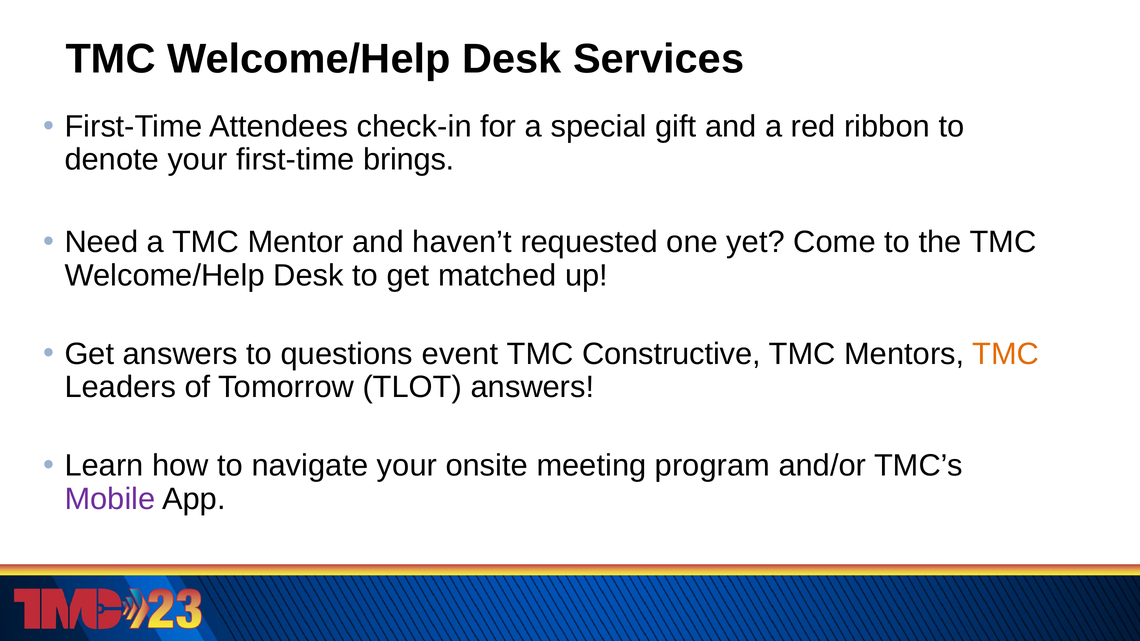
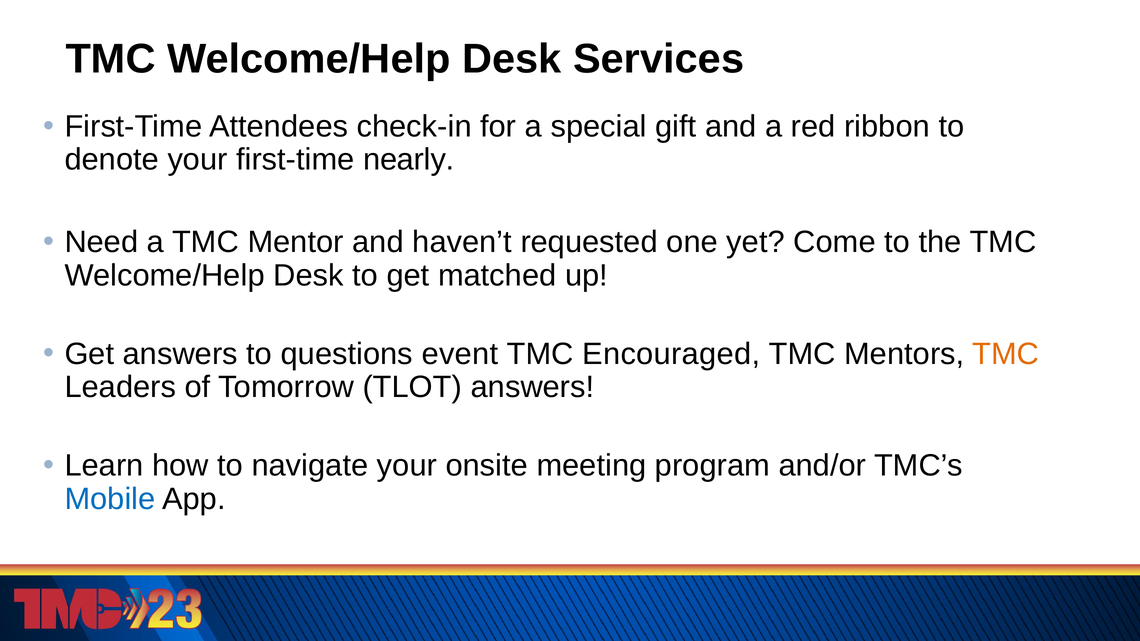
brings: brings -> nearly
Constructive: Constructive -> Encouraged
Mobile colour: purple -> blue
